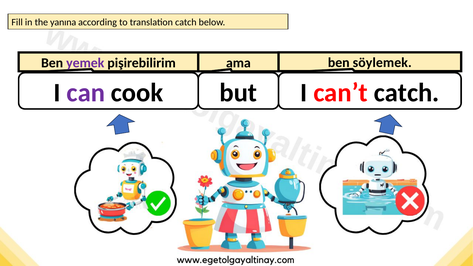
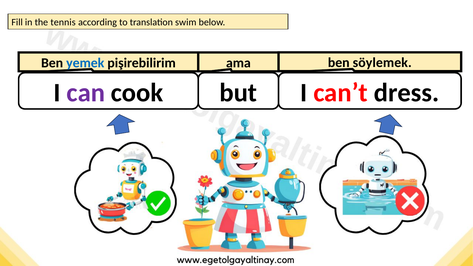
yanına: yanına -> tennis
translation catch: catch -> swim
yemek colour: purple -> blue
can’t catch: catch -> dress
